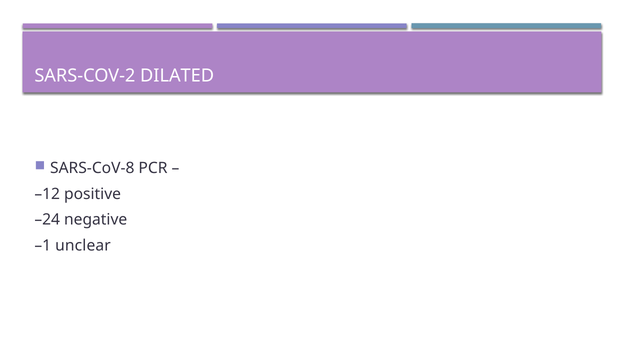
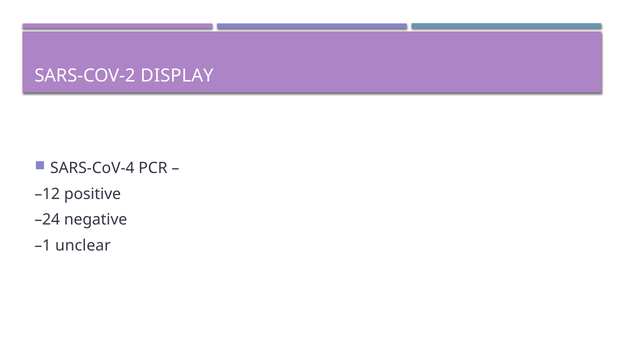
DILATED: DILATED -> DISPLAY
SARS-CoV-8: SARS-CoV-8 -> SARS-CoV-4
